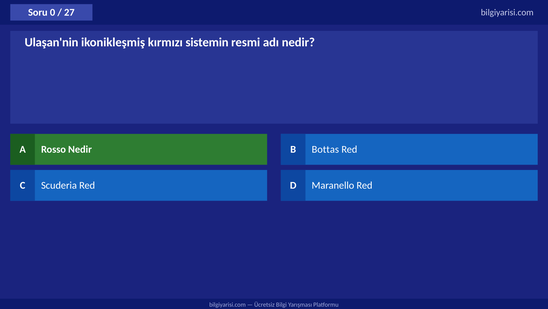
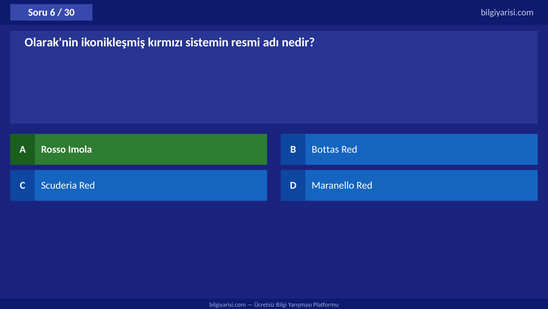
0: 0 -> 6
27: 27 -> 30
Ulaşan'nin: Ulaşan'nin -> Olarak'nin
Rosso Nedir: Nedir -> Imola
